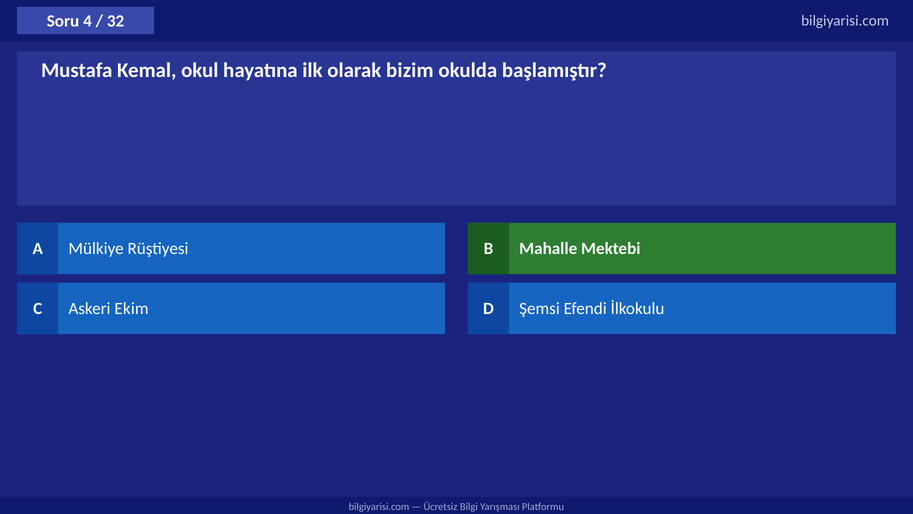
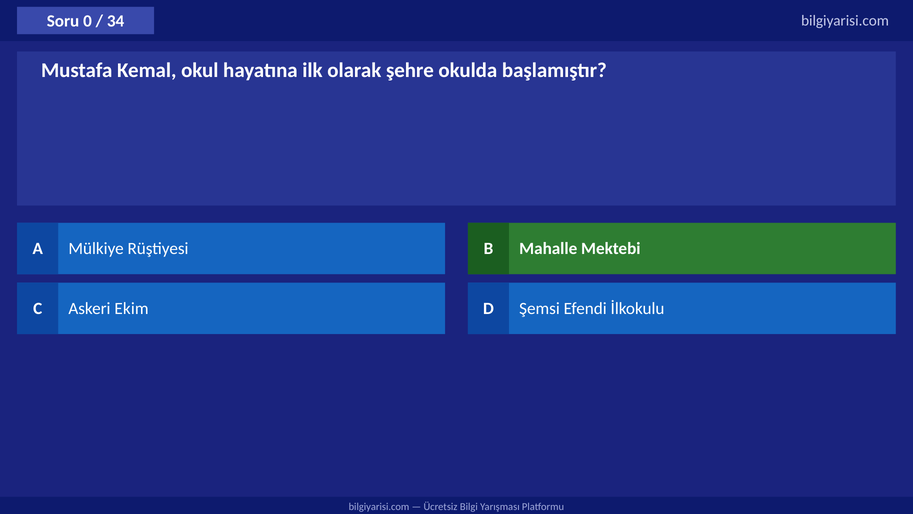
4: 4 -> 0
32: 32 -> 34
bizim: bizim -> şehre
